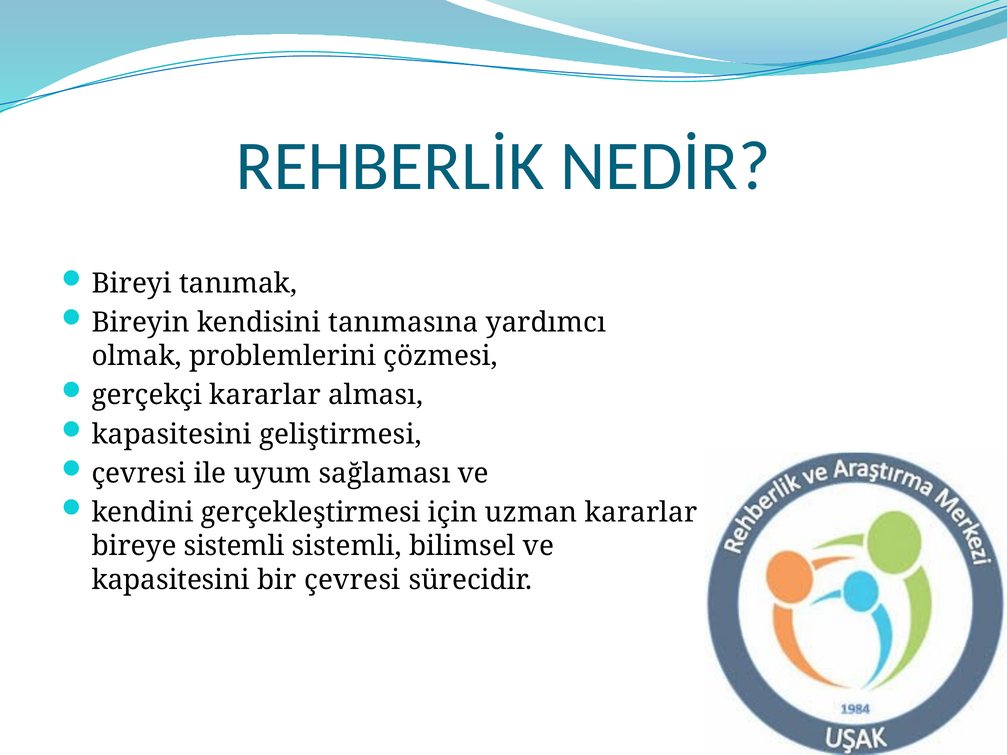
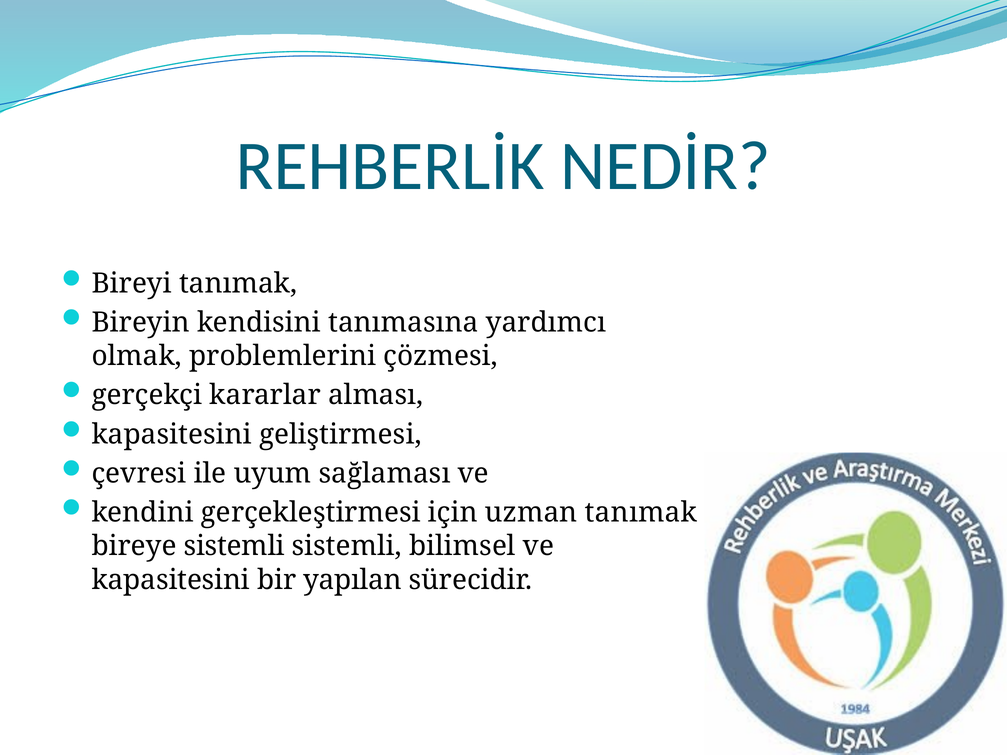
uzman kararlar: kararlar -> tanımak
bir çevresi: çevresi -> yapılan
